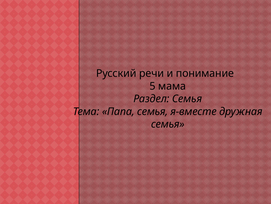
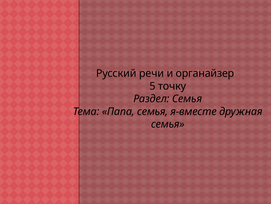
понимание: понимание -> органайзер
мама: мама -> точку
